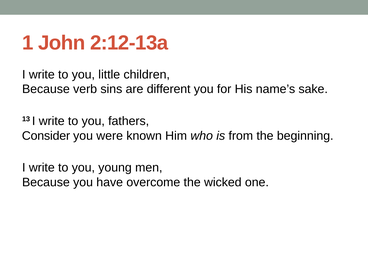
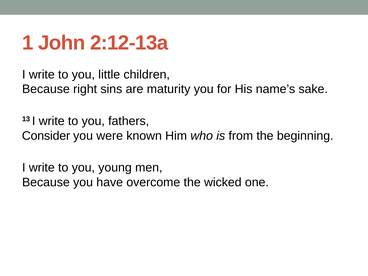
verb: verb -> right
different: different -> maturity
